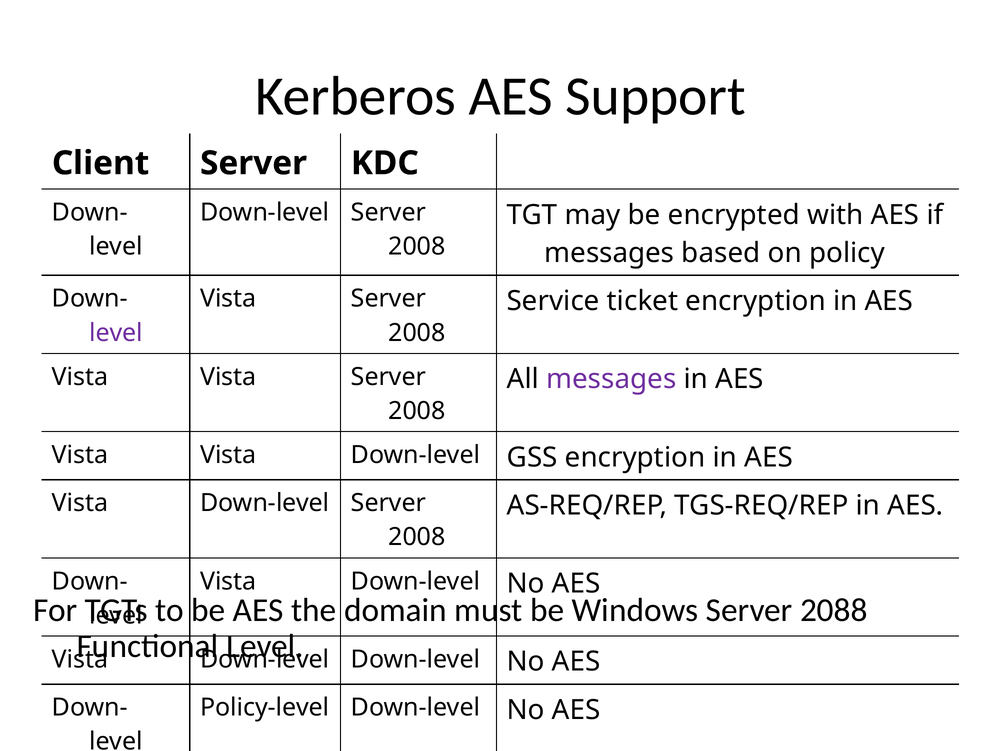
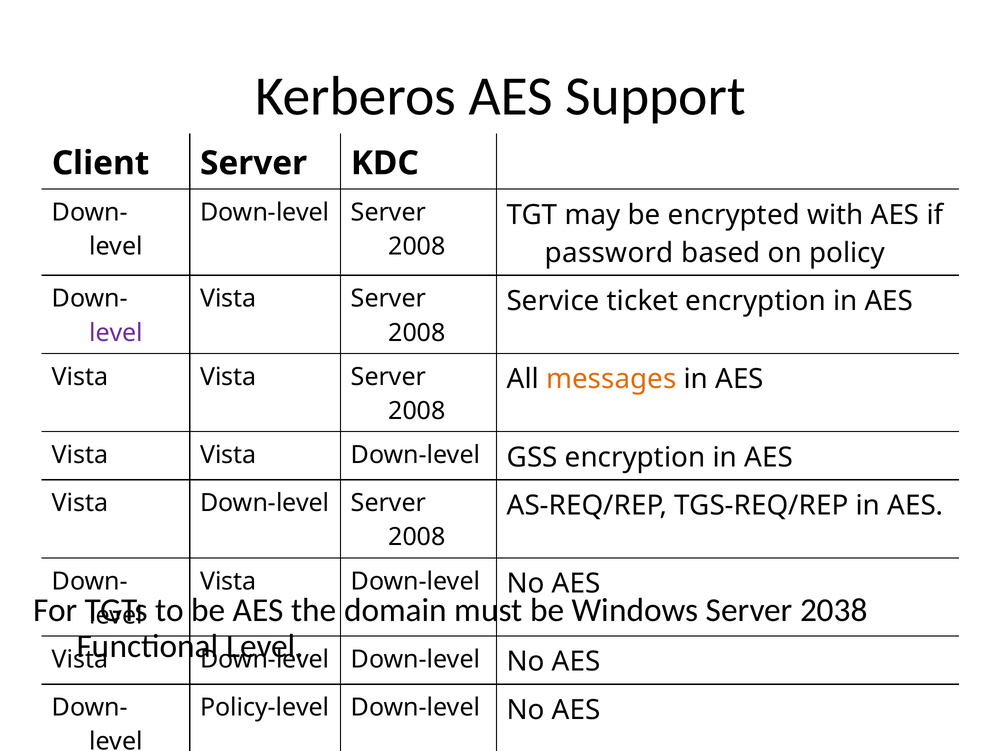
messages at (609, 253): messages -> password
messages at (611, 379) colour: purple -> orange
2088: 2088 -> 2038
